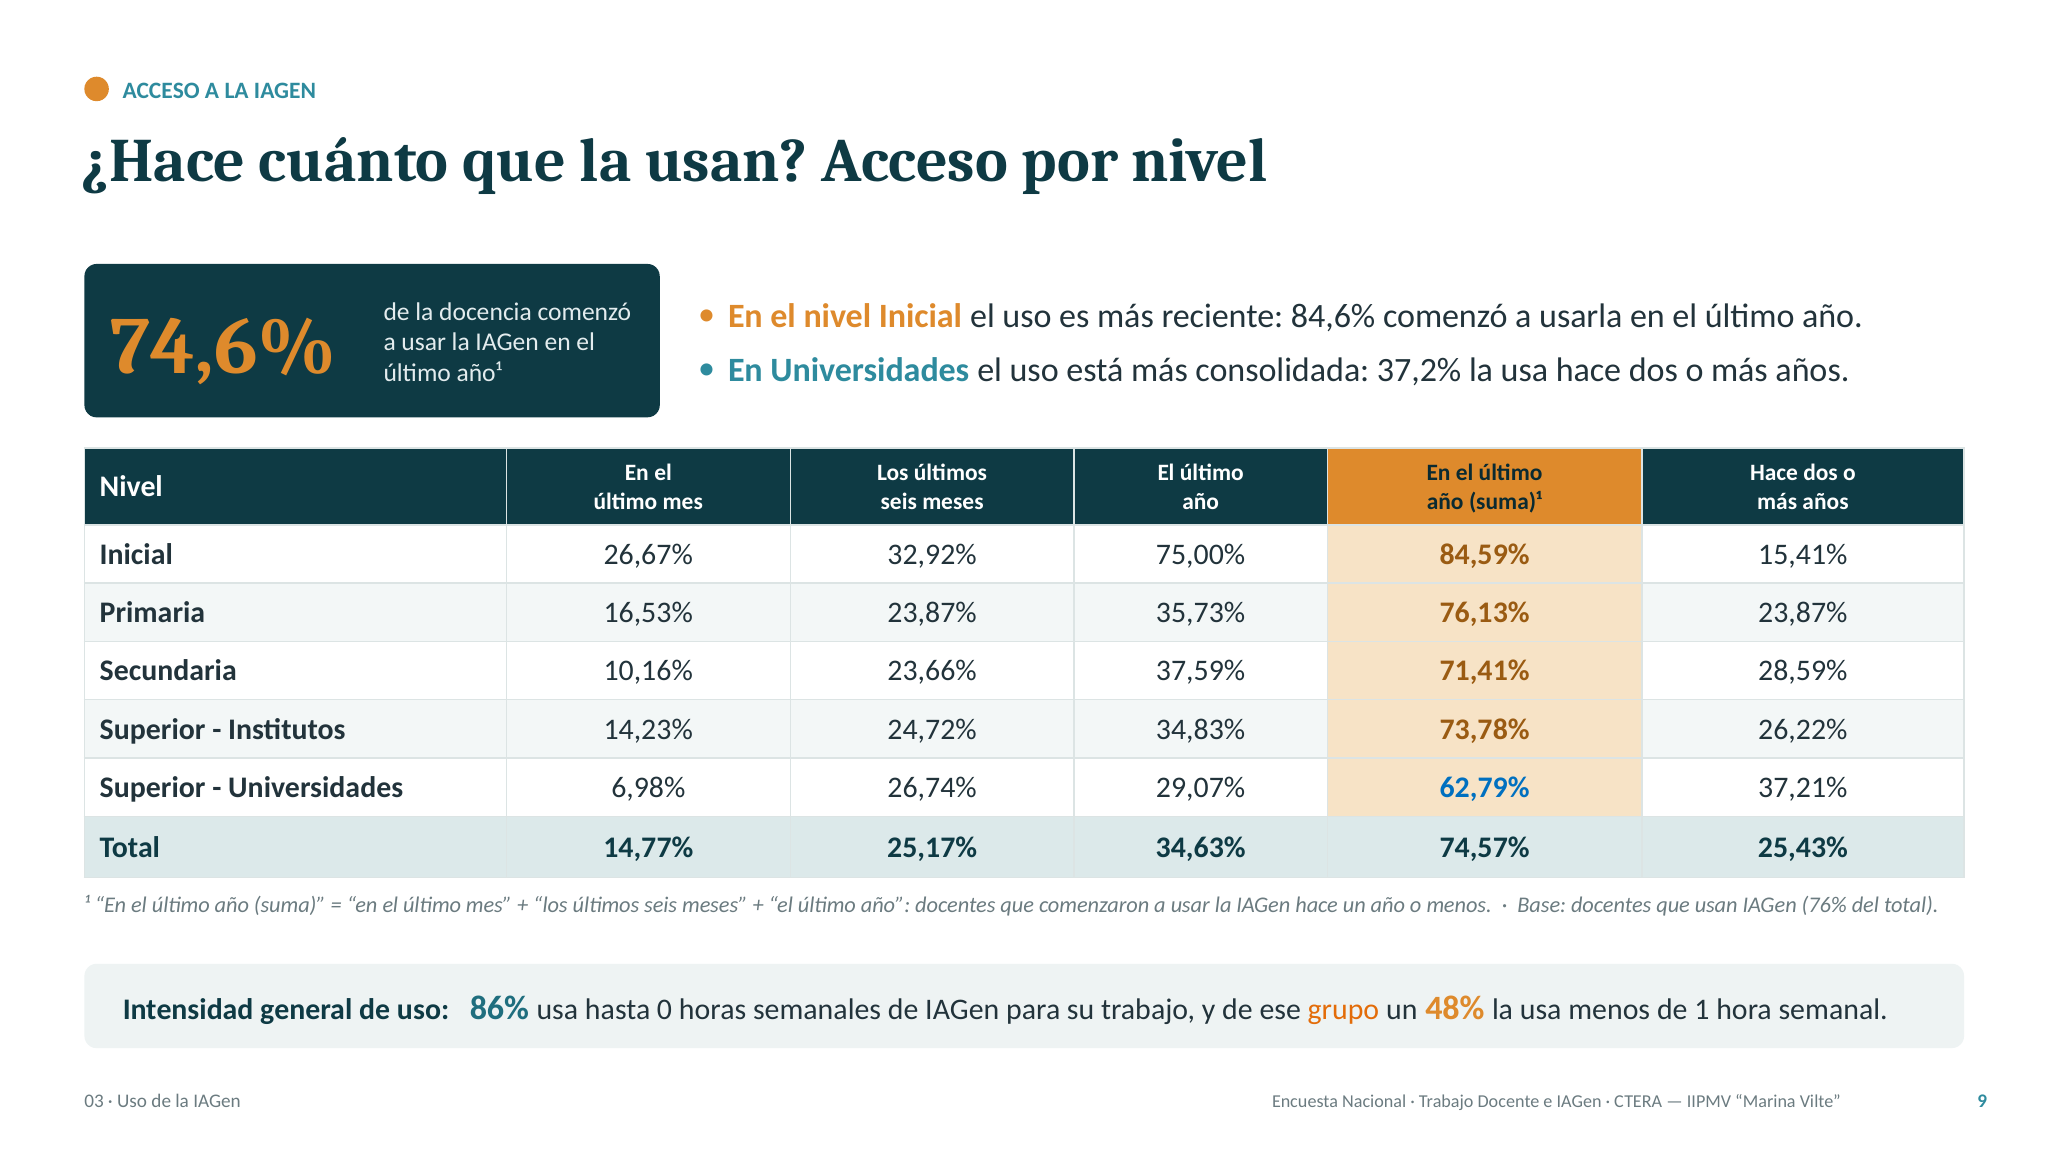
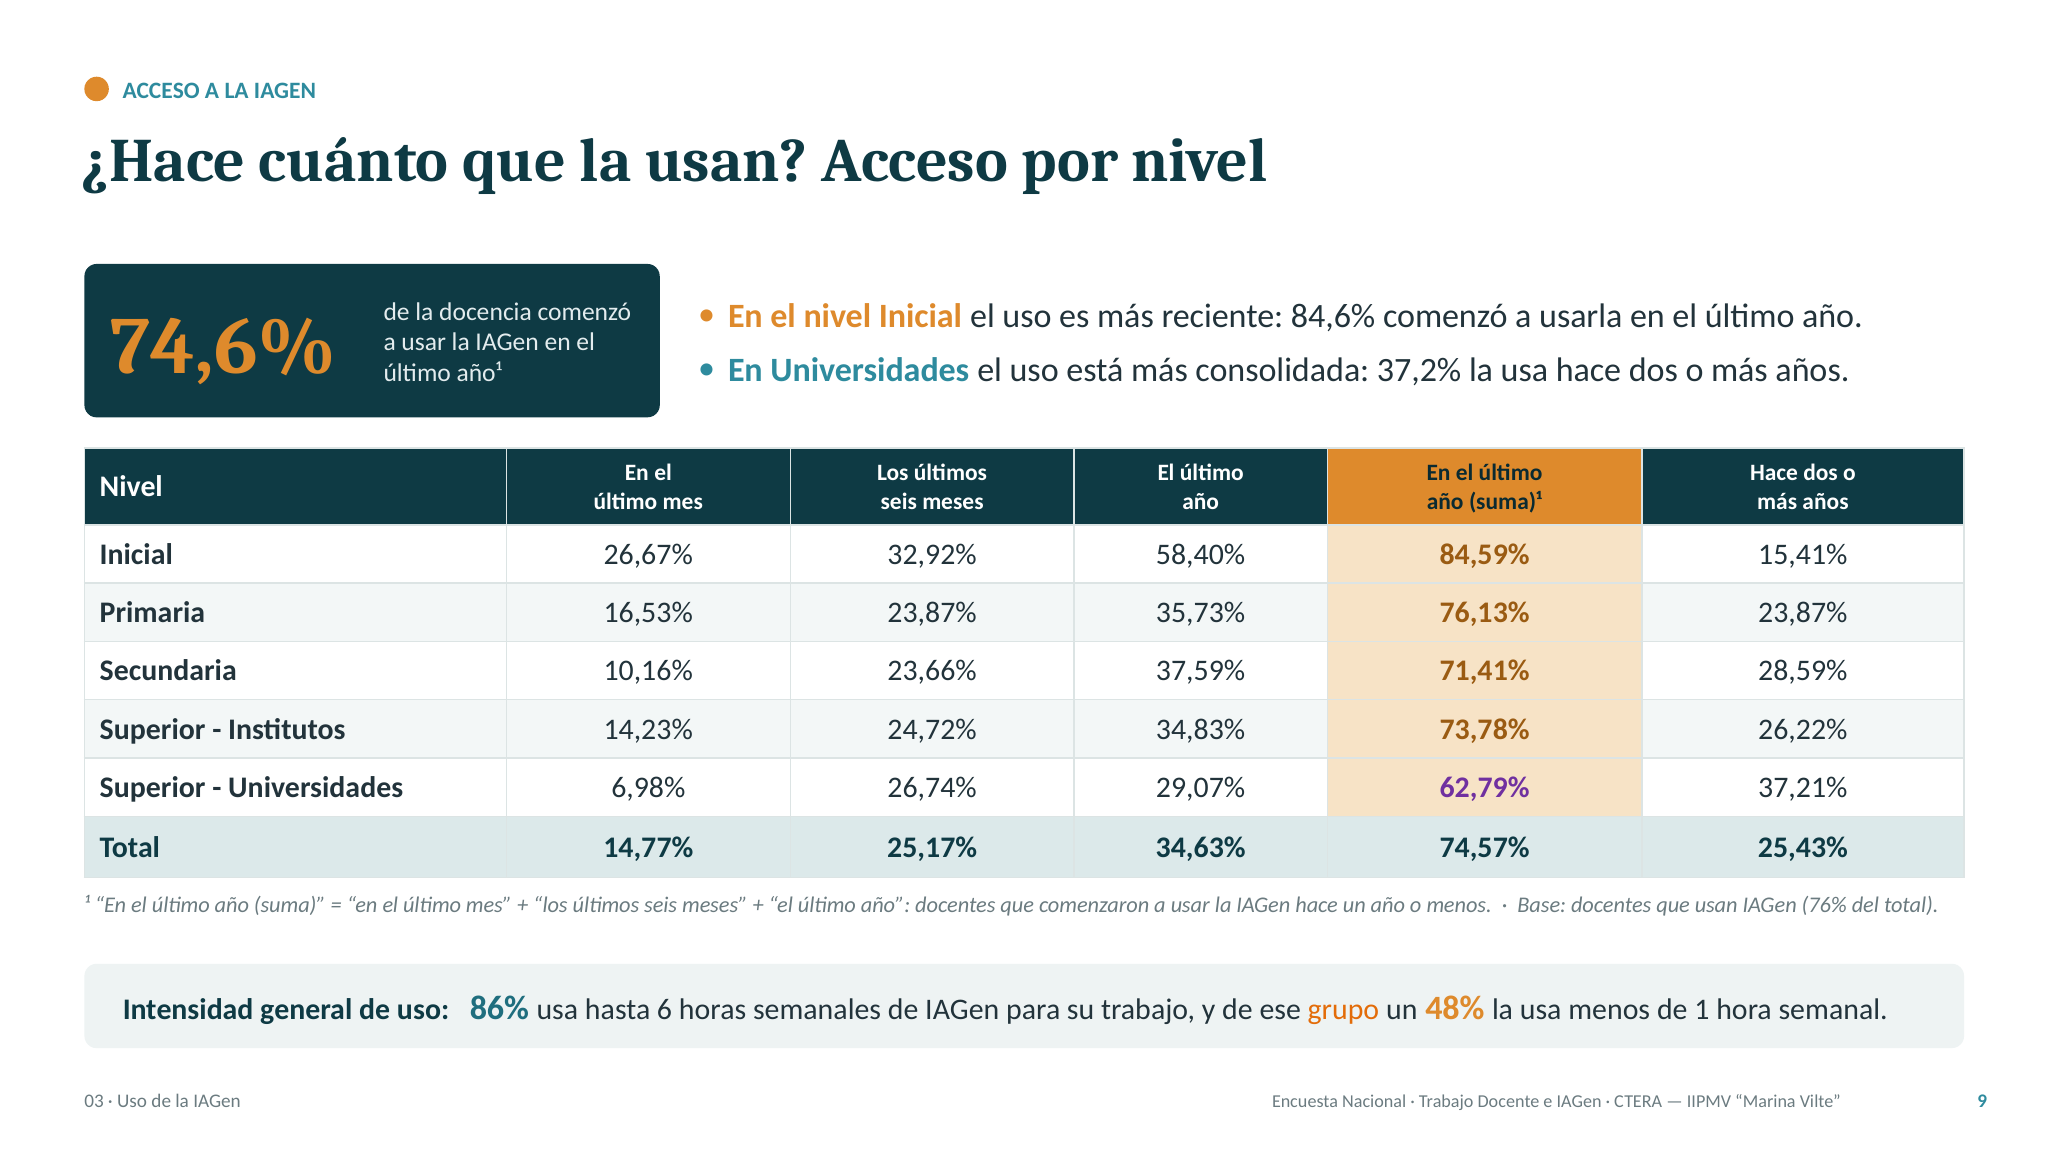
75,00%: 75,00% -> 58,40%
62,79% colour: blue -> purple
0: 0 -> 6
